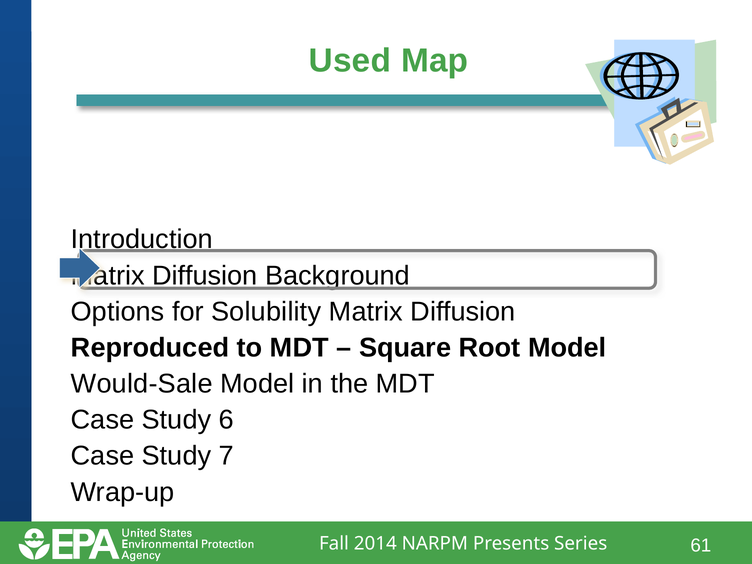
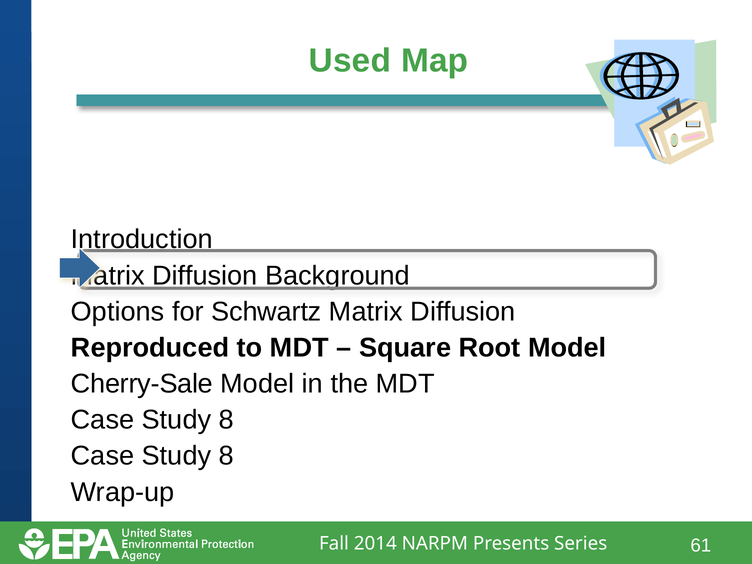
Solubility: Solubility -> Schwartz
Would-Sale: Would-Sale -> Cherry-Sale
6 at (226, 420): 6 -> 8
7 at (226, 456): 7 -> 8
